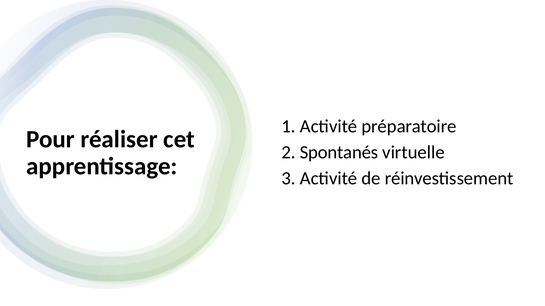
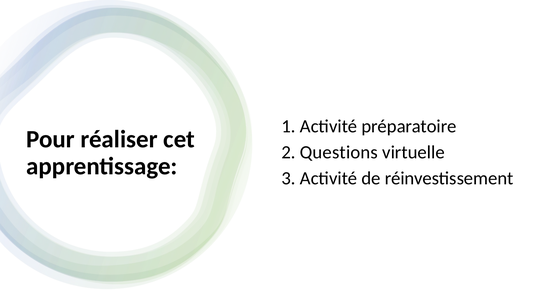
Spontanés: Spontanés -> Questions
